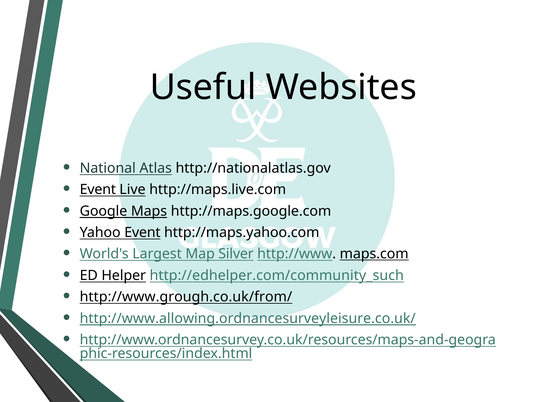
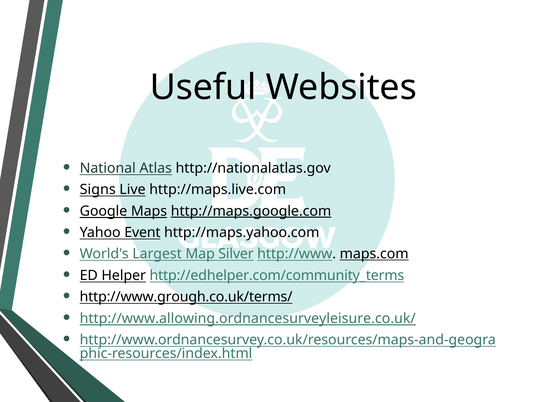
Event at (98, 190): Event -> Signs
http://maps.google.com underline: none -> present
http://edhelper.com/community_such: http://edhelper.com/community_such -> http://edhelper.com/community_terms
http://www.grough.co.uk/from/: http://www.grough.co.uk/from/ -> http://www.grough.co.uk/terms/
